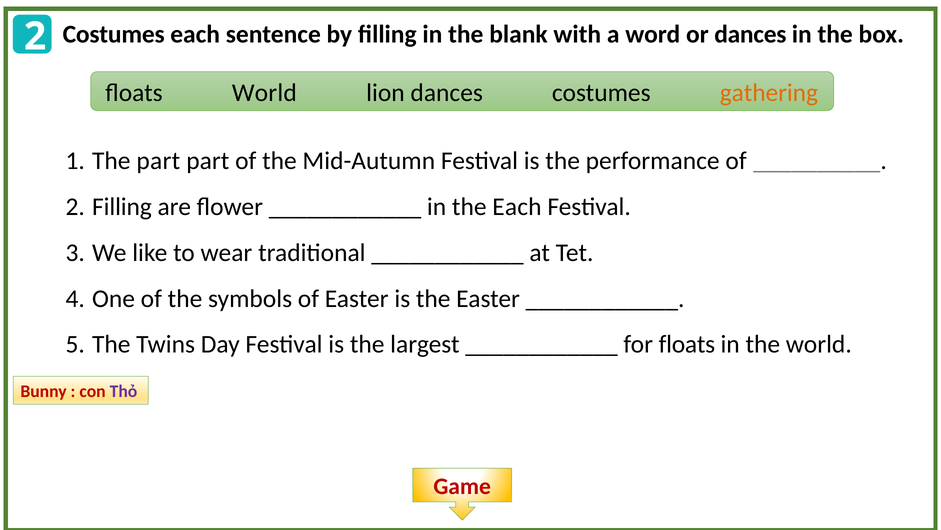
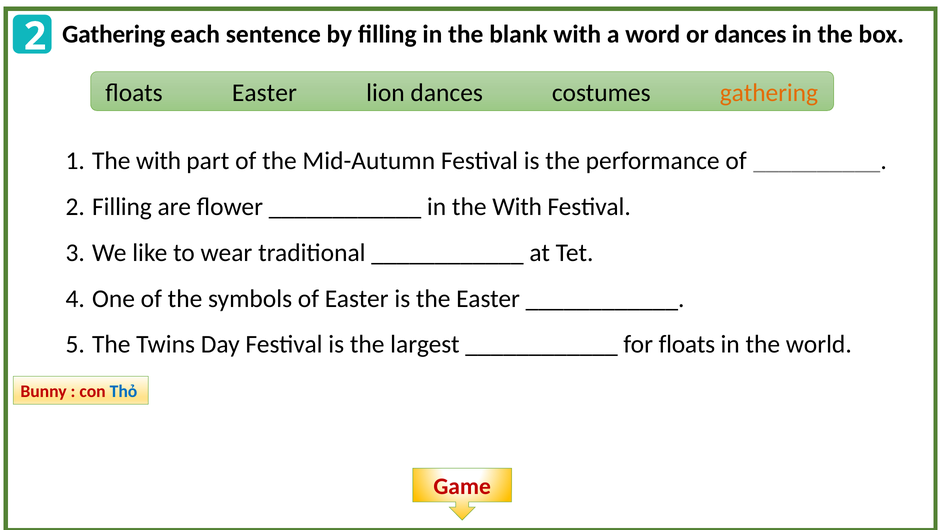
Costumes at (114, 34): Costumes -> Gathering
floats World: World -> Easter
part at (158, 161): part -> with
in the Each: Each -> With
Thỏ colour: purple -> blue
